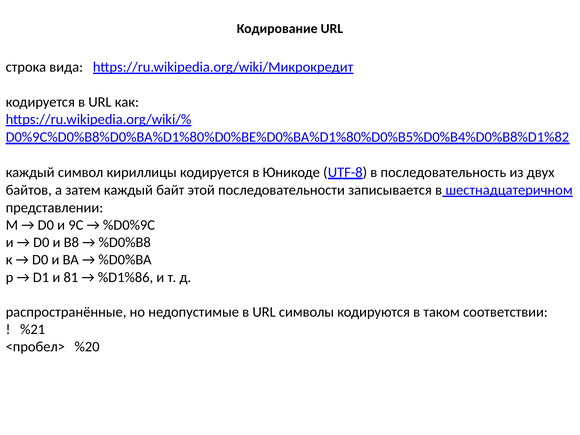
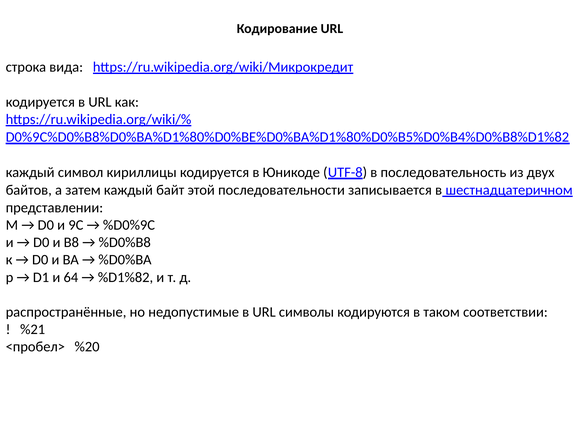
81: 81 -> 64
%D1%86: %D1%86 -> %D1%82
